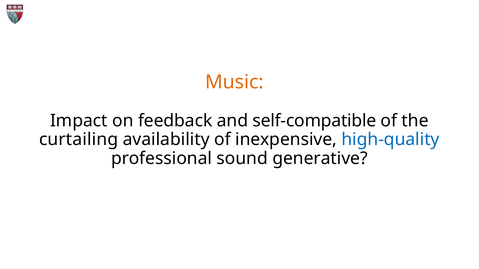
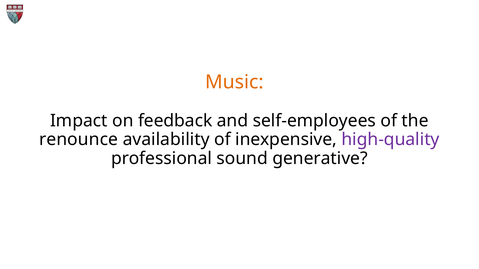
self-compatible: self-compatible -> self-employees
curtailing: curtailing -> renounce
high-quality colour: blue -> purple
